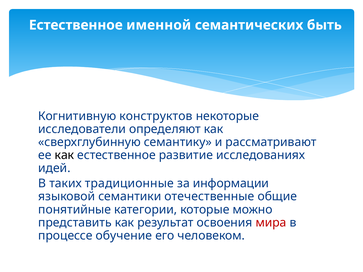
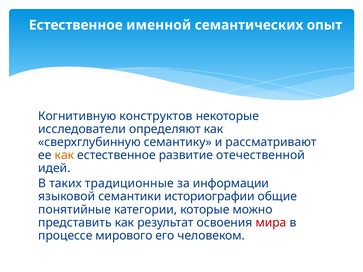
быть: быть -> опыт
как at (64, 155) colour: black -> orange
исследованиях: исследованиях -> отечественной
отечественные: отечественные -> историографии
обучение: обучение -> мирового
